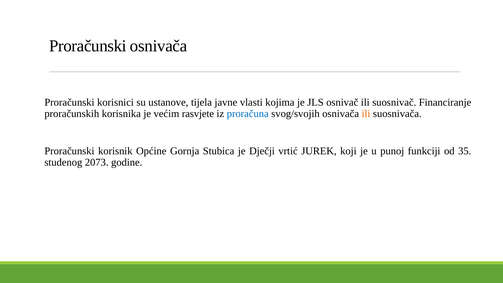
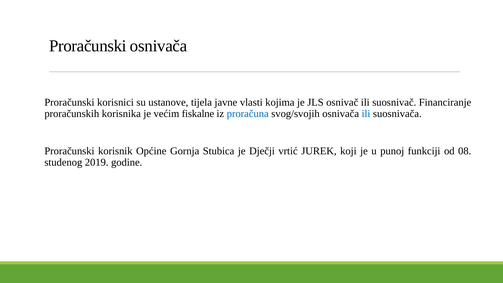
rasvjete: rasvjete -> fiskalne
ili at (366, 114) colour: orange -> blue
35: 35 -> 08
2073: 2073 -> 2019
